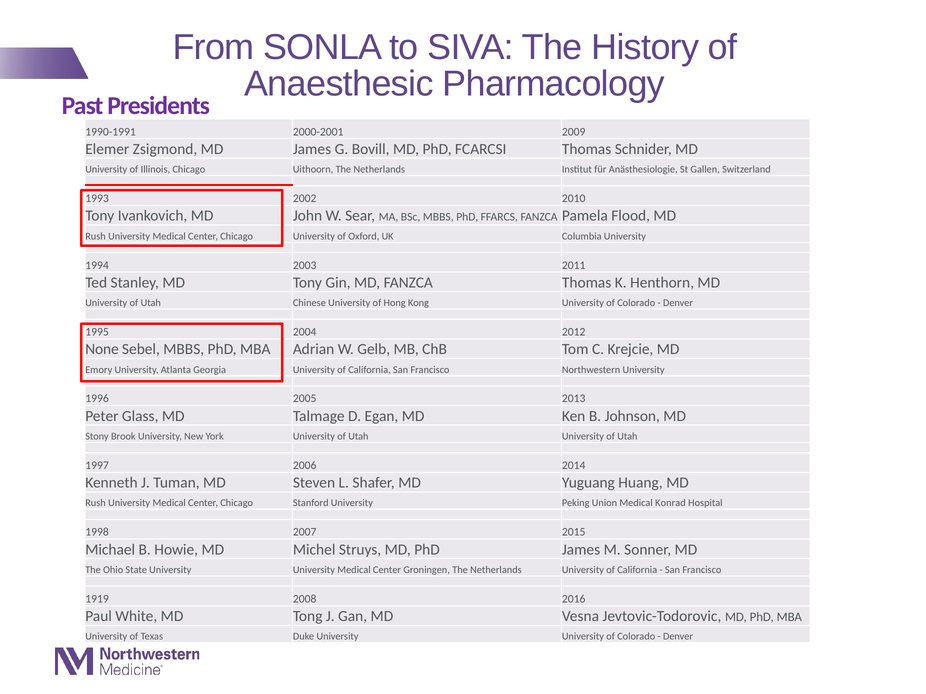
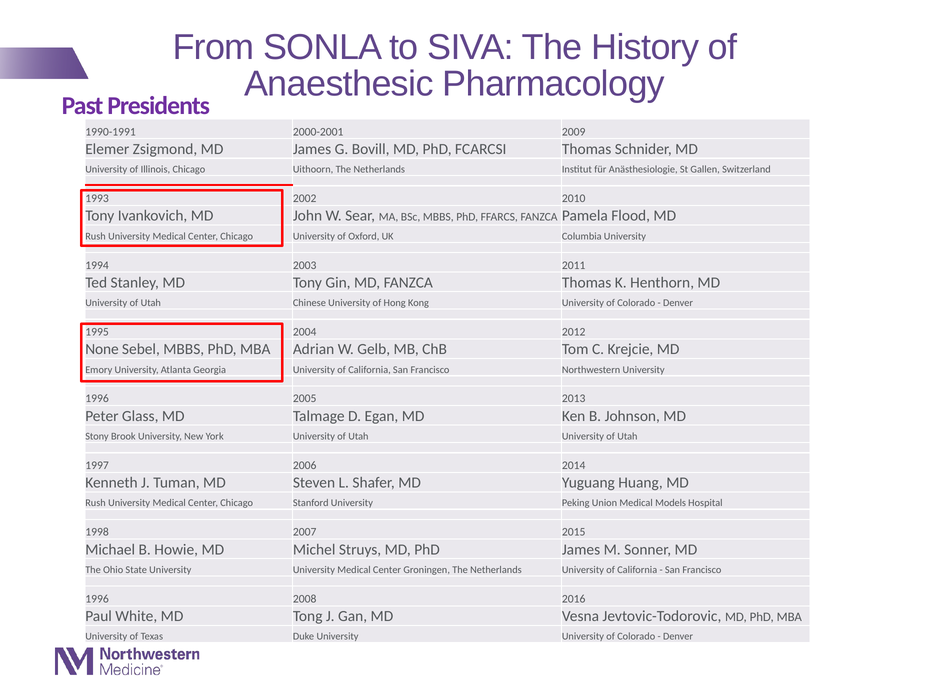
Konrad: Konrad -> Models
1919 at (97, 599): 1919 -> 1996
